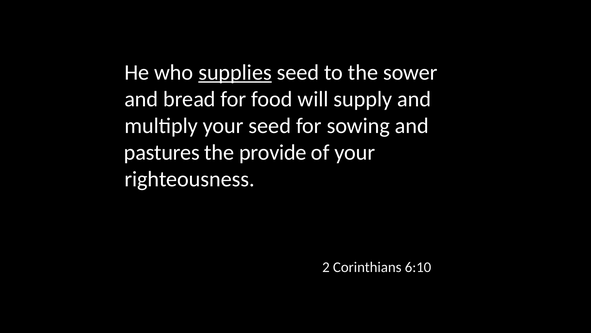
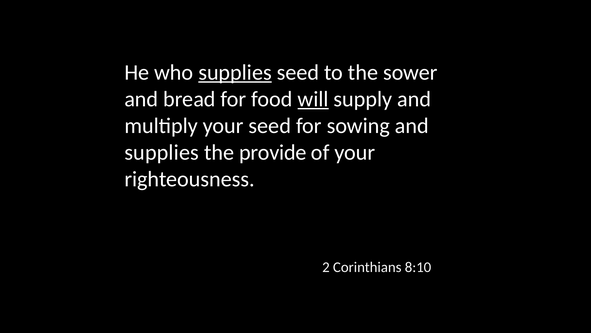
will underline: none -> present
pastures at (162, 152): pastures -> supplies
6:10: 6:10 -> 8:10
